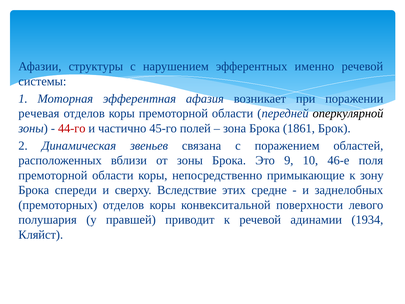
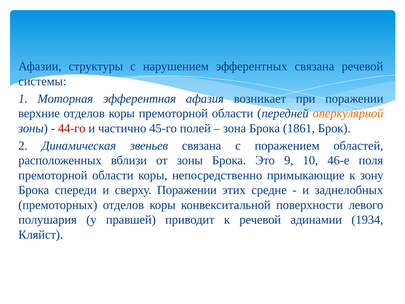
эфферентных именно: именно -> связана
речевая: речевая -> верхние
оперкулярной colour: black -> orange
сверху Вследствие: Вследствие -> Поражении
